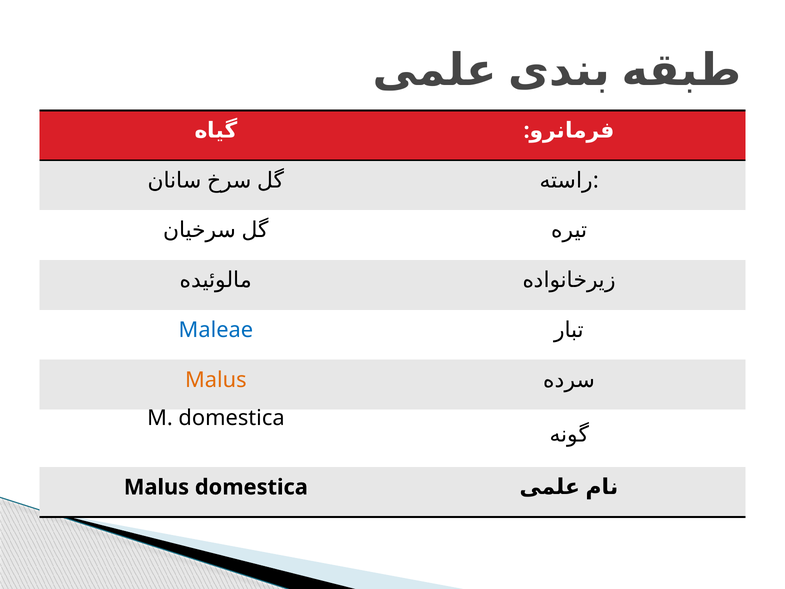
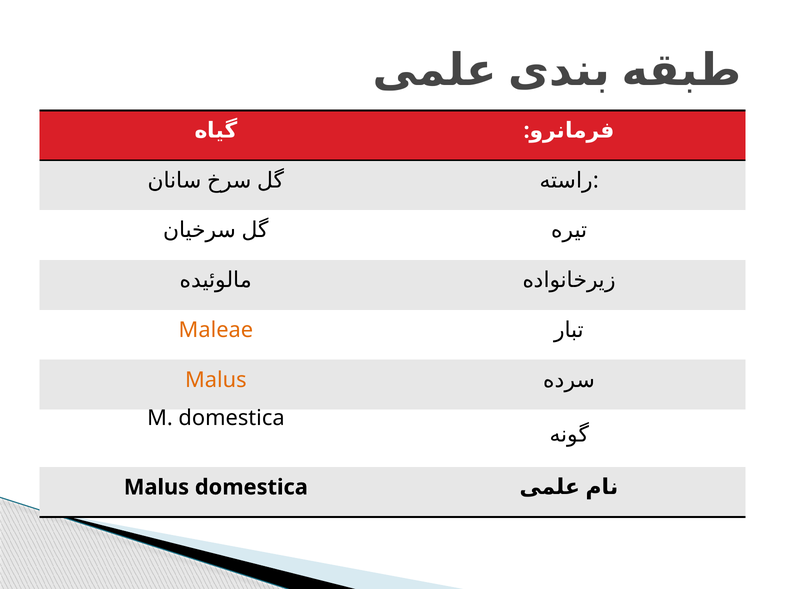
Maleae colour: blue -> orange
